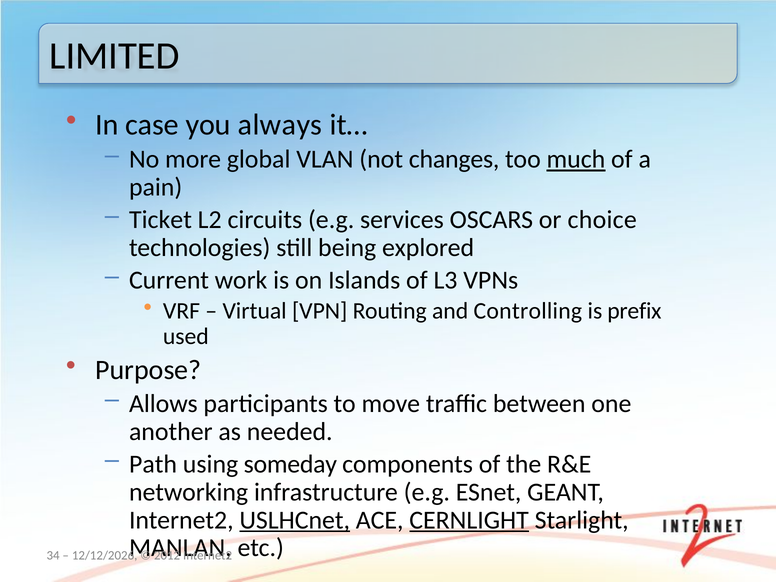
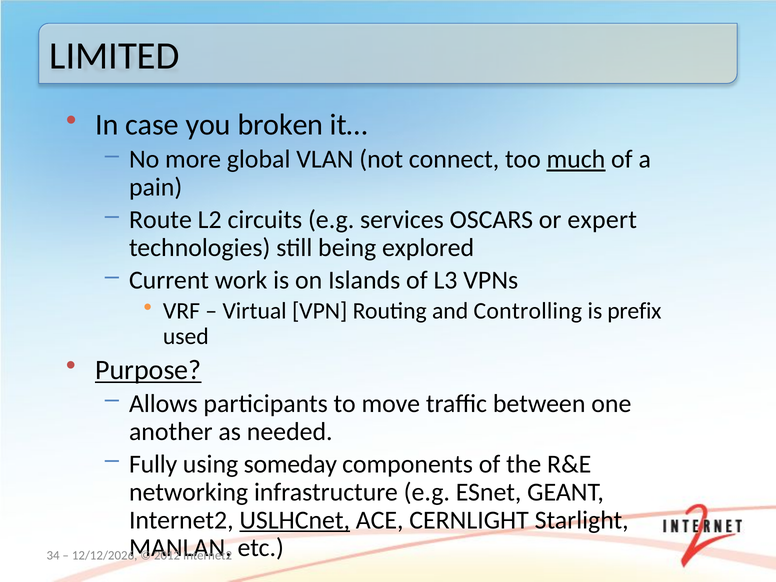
always: always -> broken
changes: changes -> connect
Ticket: Ticket -> Route
choice: choice -> expert
Purpose underline: none -> present
Path: Path -> Fully
CERNLIGHT underline: present -> none
